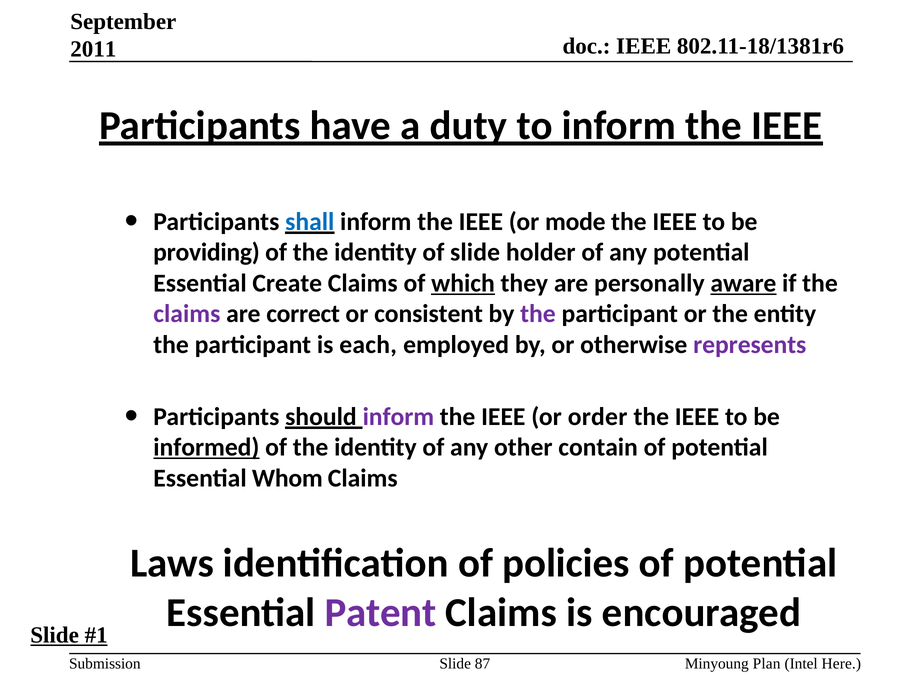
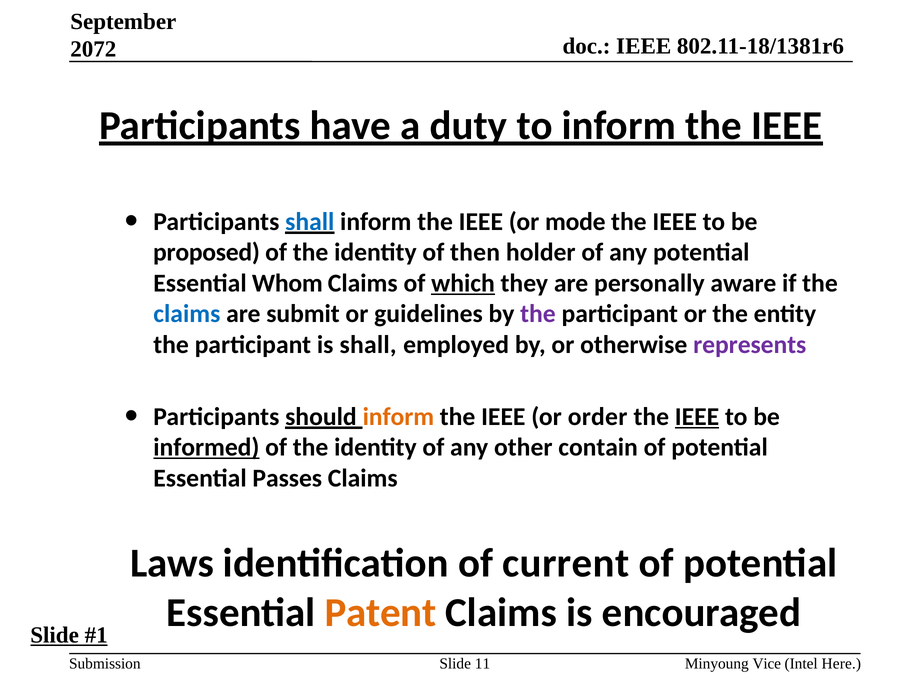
2011: 2011 -> 2072
providing: providing -> proposed
of slide: slide -> then
Create: Create -> Whom
aware underline: present -> none
claims at (187, 314) colour: purple -> blue
correct: correct -> submit
consistent: consistent -> guidelines
is each: each -> shall
inform at (398, 416) colour: purple -> orange
IEEE at (697, 416) underline: none -> present
Whom: Whom -> Passes
policies: policies -> current
Patent colour: purple -> orange
87: 87 -> 11
Plan: Plan -> Vice
